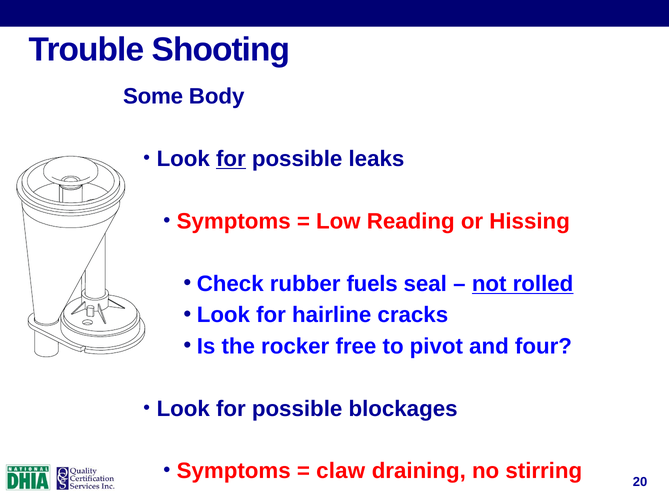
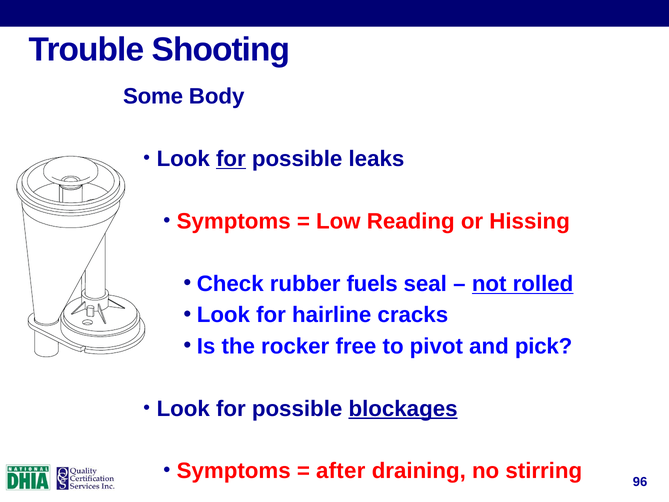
four: four -> pick
blockages underline: none -> present
claw: claw -> after
20: 20 -> 96
